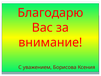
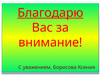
Благодарю underline: none -> present
